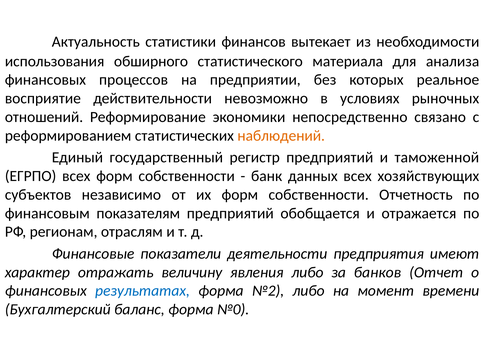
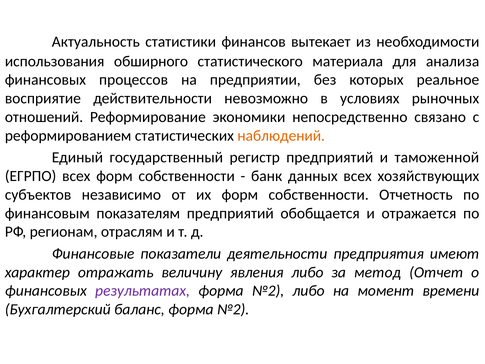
банков: банков -> метод
результатах colour: blue -> purple
баланс форма №0: №0 -> №2
